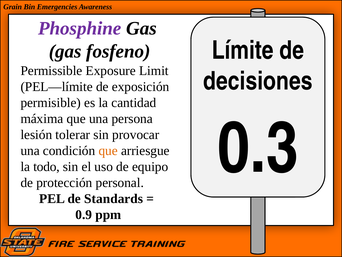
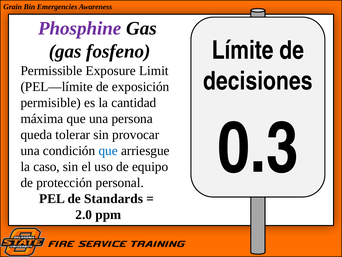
lesión: lesión -> queda
que at (108, 150) colour: orange -> blue
todo: todo -> caso
0.9: 0.9 -> 2.0
